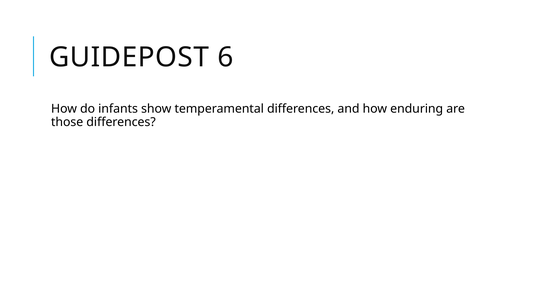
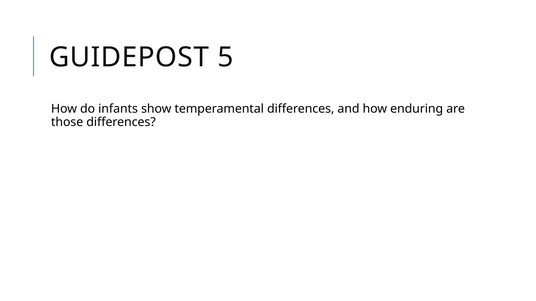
6: 6 -> 5
